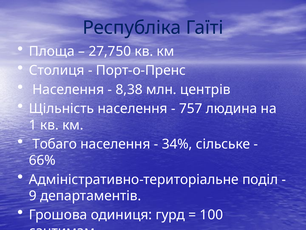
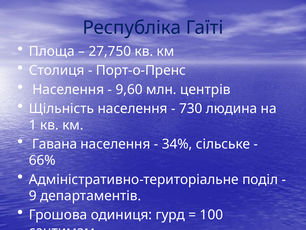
8,38: 8,38 -> 9,60
757: 757 -> 730
Тобаго: Тобаго -> Гавана
